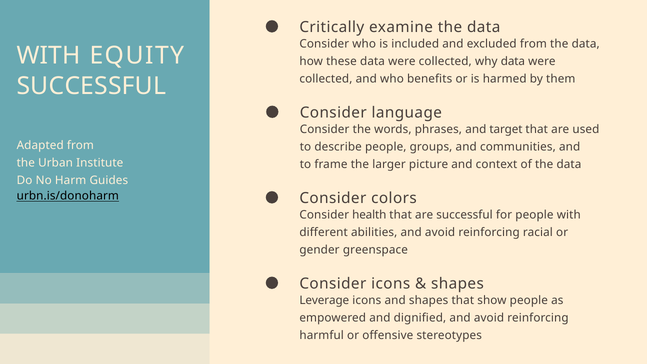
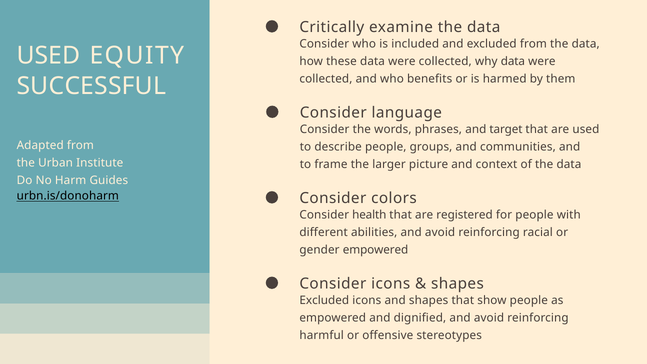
WITH at (49, 56): WITH -> USED
are successful: successful -> registered
gender greenspace: greenspace -> empowered
Leverage at (324, 300): Leverage -> Excluded
